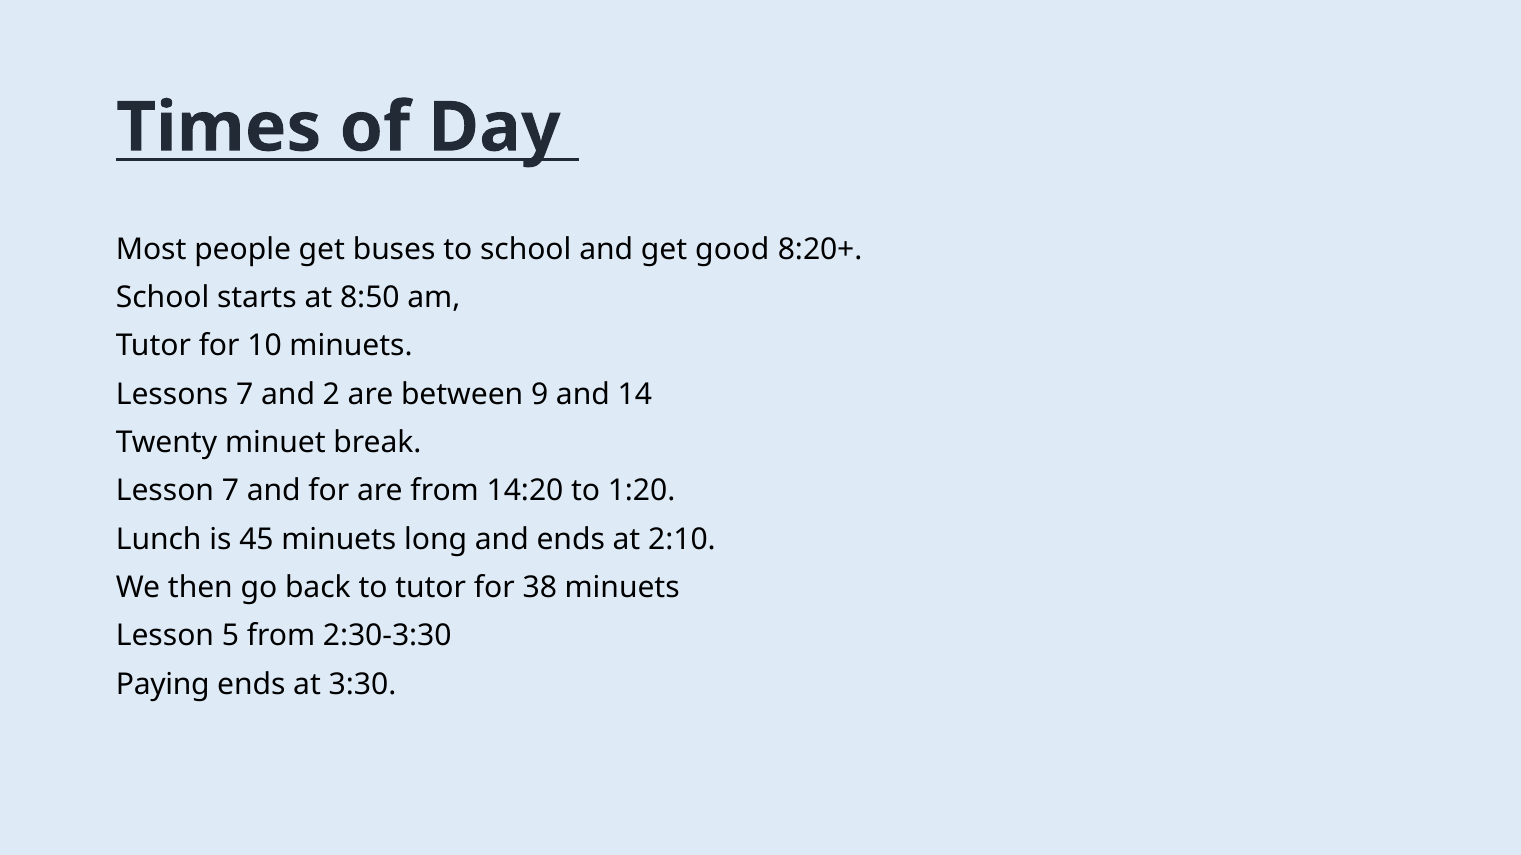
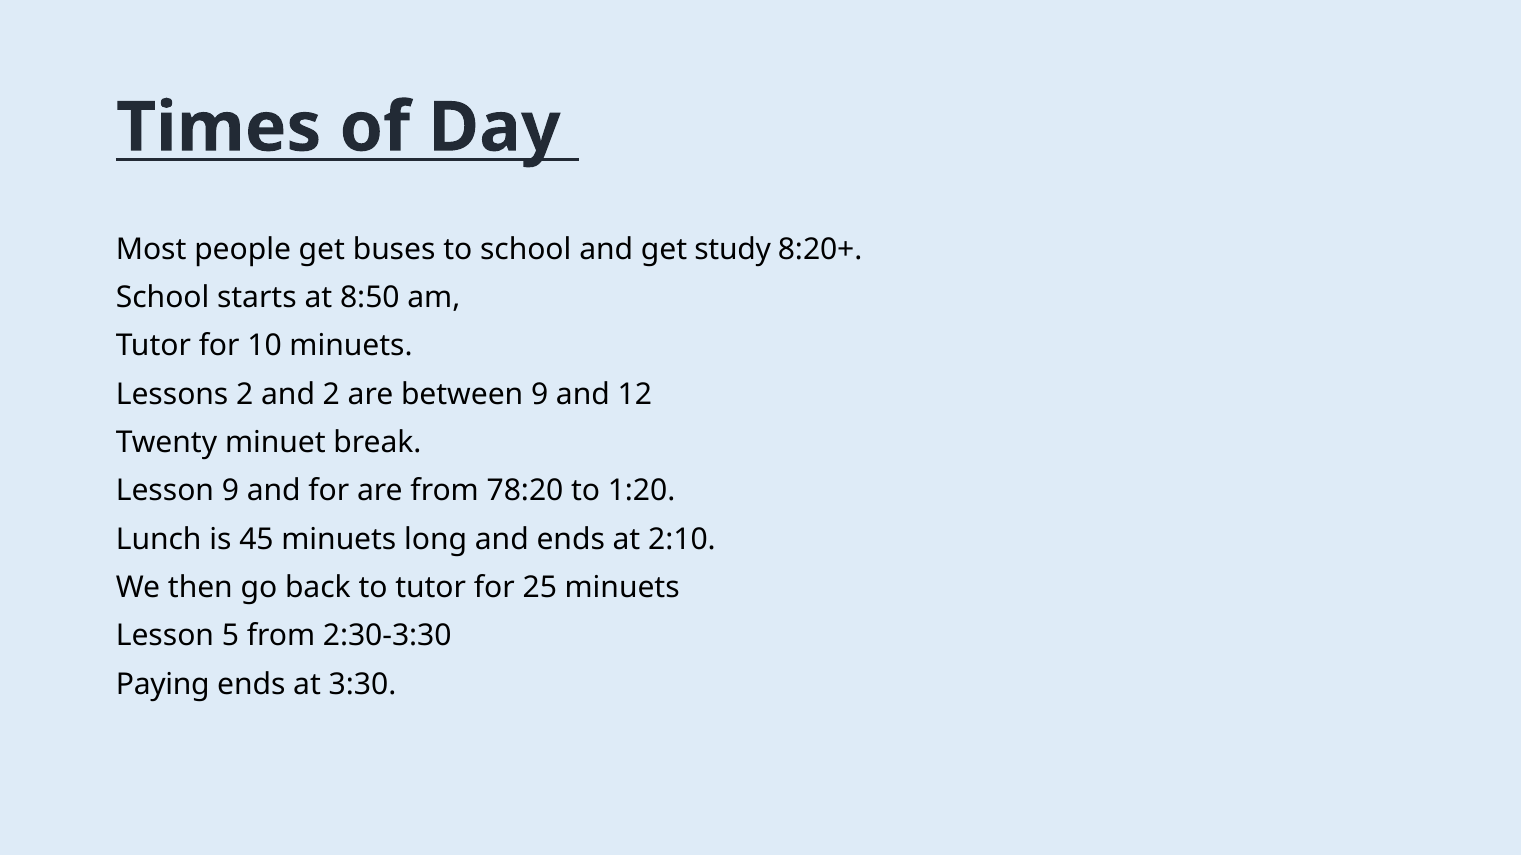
good: good -> study
Lessons 7: 7 -> 2
14: 14 -> 12
Lesson 7: 7 -> 9
14:20: 14:20 -> 78:20
38: 38 -> 25
